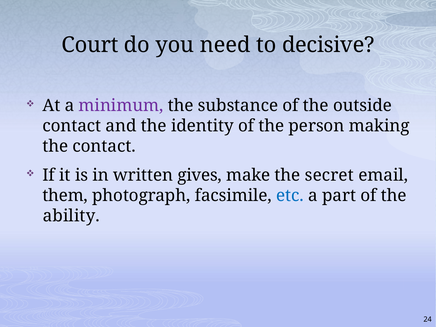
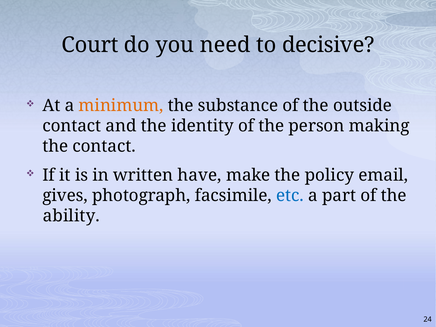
minimum colour: purple -> orange
gives: gives -> have
secret: secret -> policy
them: them -> gives
